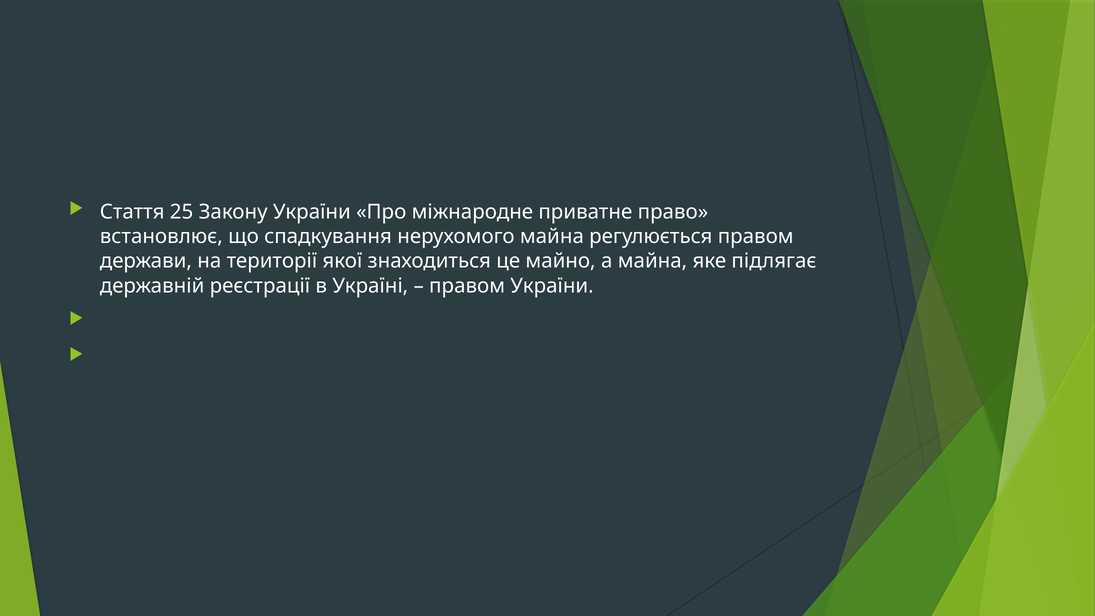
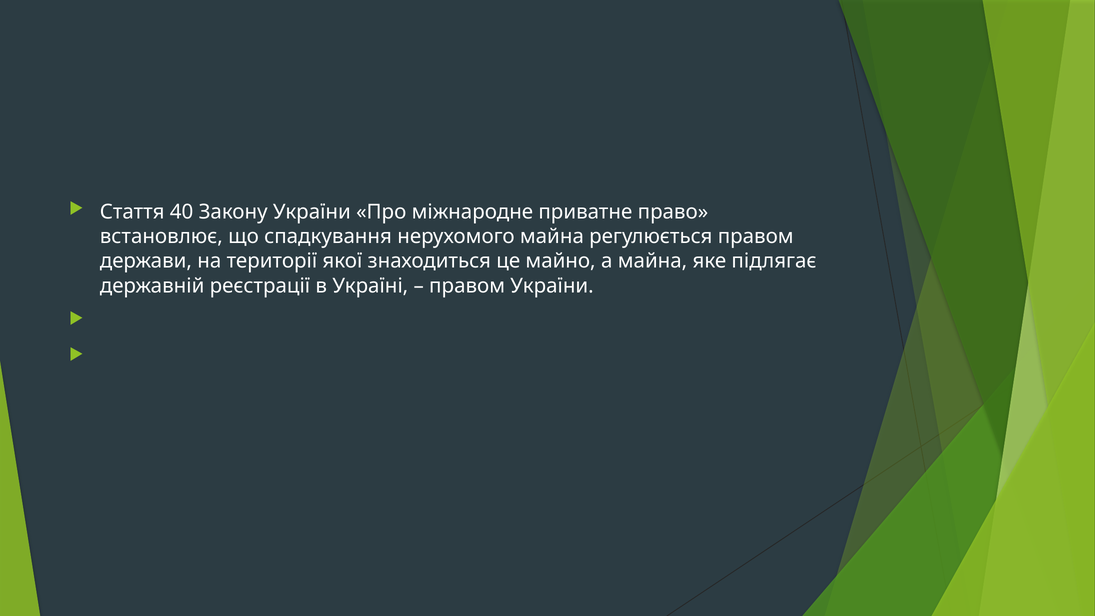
25: 25 -> 40
